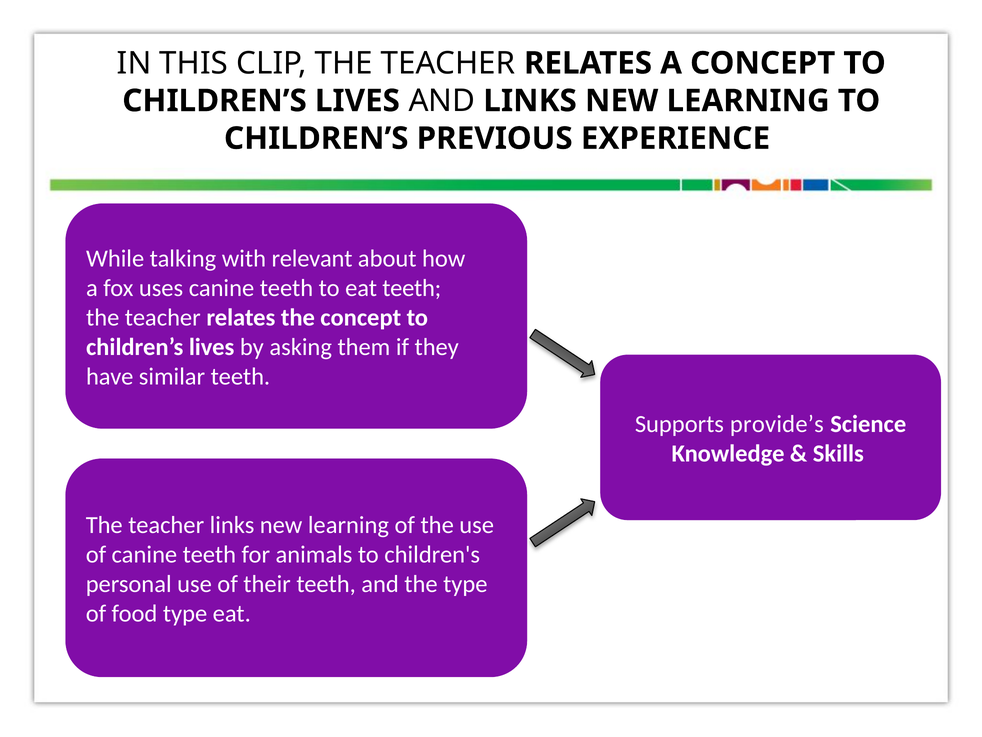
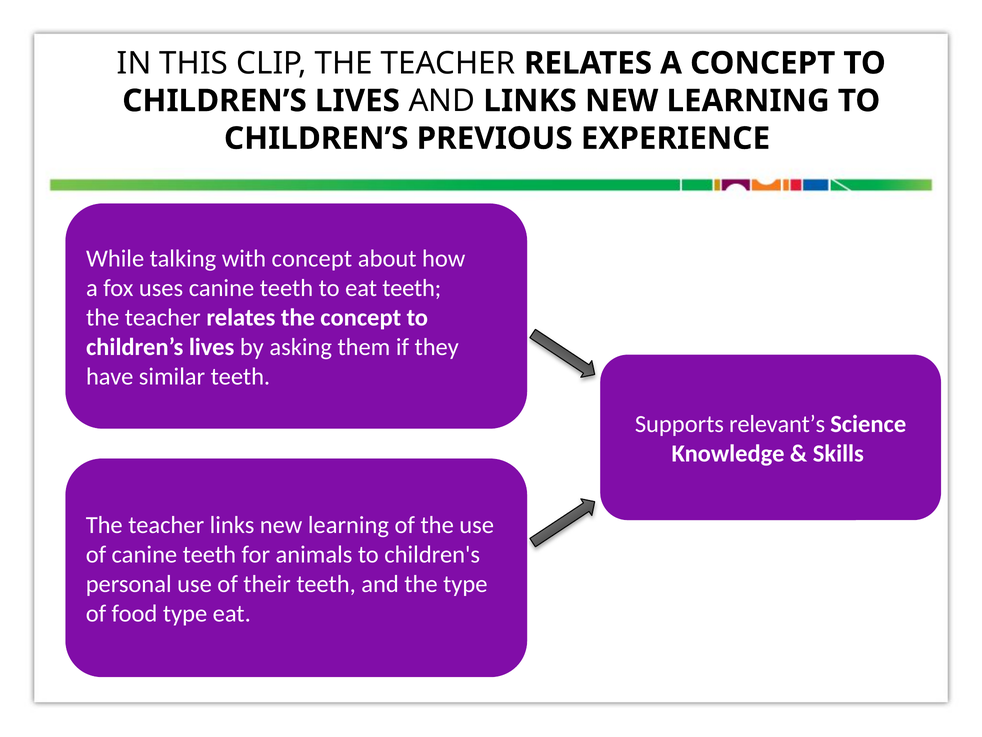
with relevant: relevant -> concept
provide’s: provide’s -> relevant’s
